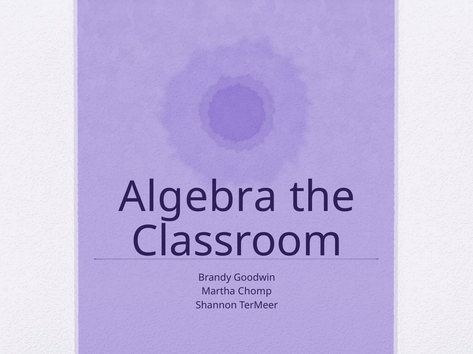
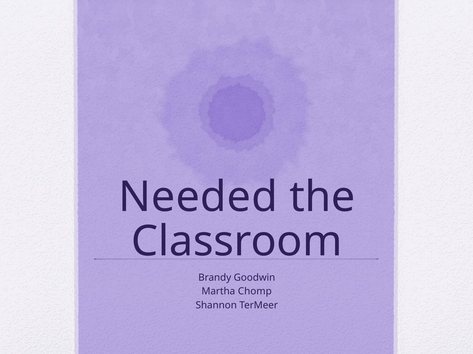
Algebra: Algebra -> Needed
